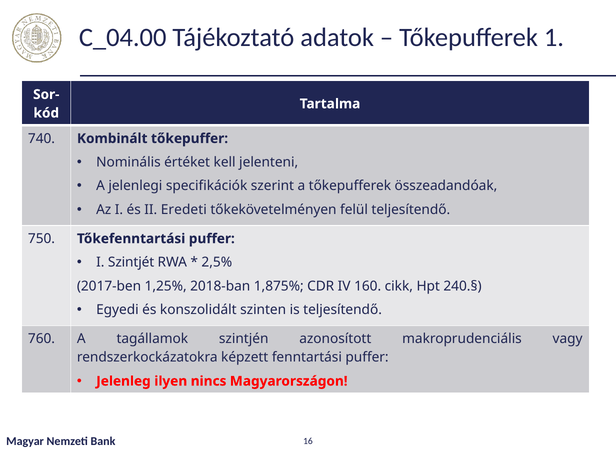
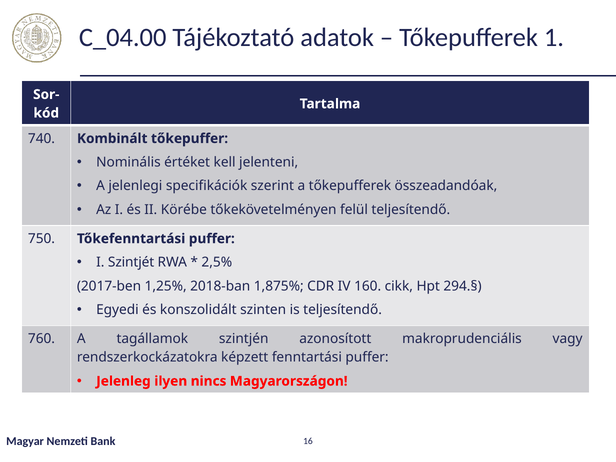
Eredeti: Eredeti -> Körébe
240.§: 240.§ -> 294.§
